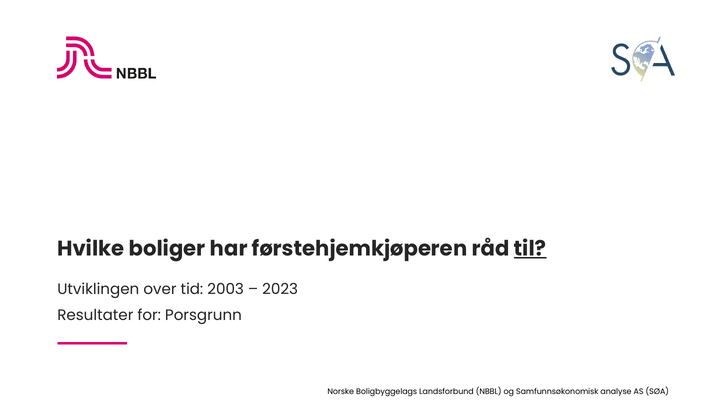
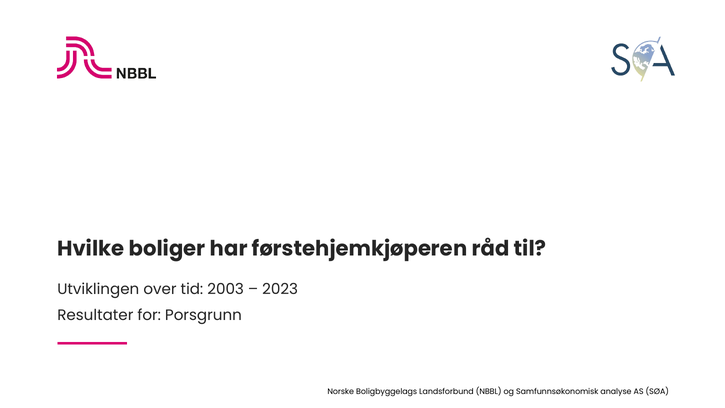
til underline: present -> none
